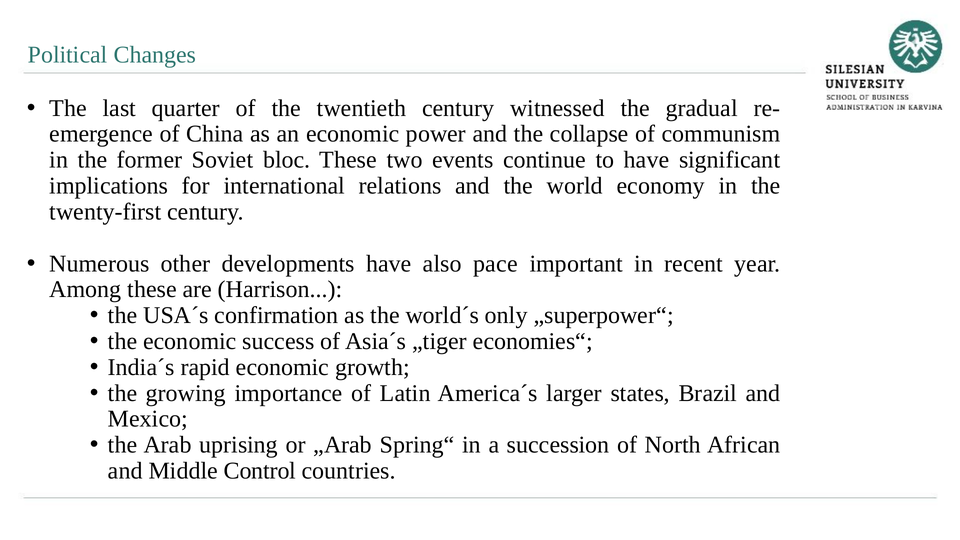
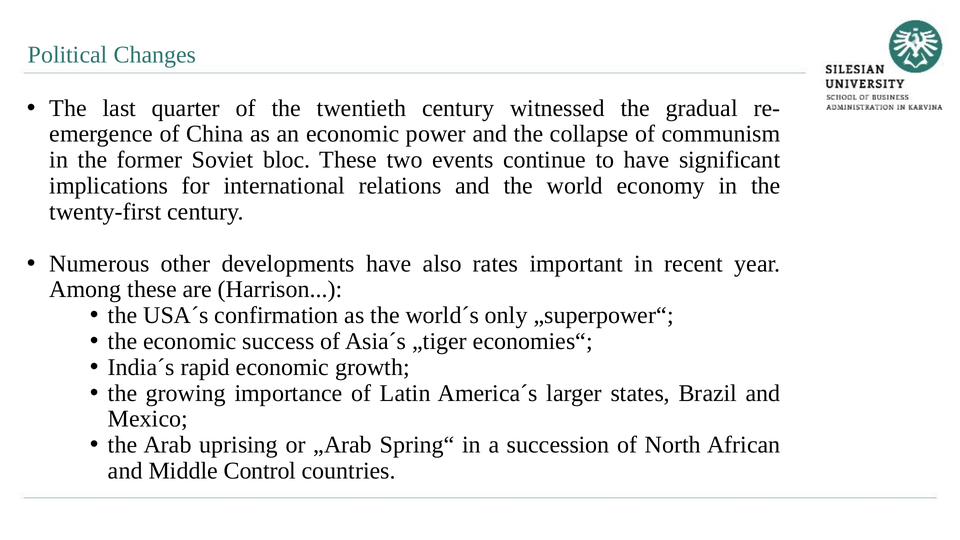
pace: pace -> rates
